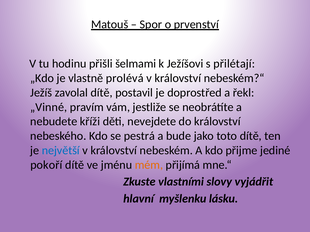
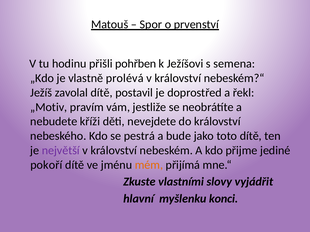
šelmami: šelmami -> pohřben
přilétají: přilétají -> semena
„Vinné: „Vinné -> „Motiv
největší colour: blue -> purple
lásku: lásku -> konci
